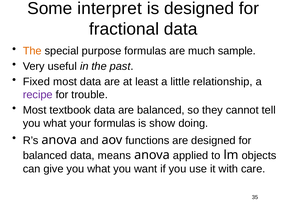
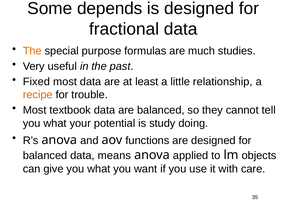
interpret: interpret -> depends
sample: sample -> studies
recipe colour: purple -> orange
your formulas: formulas -> potential
show: show -> study
